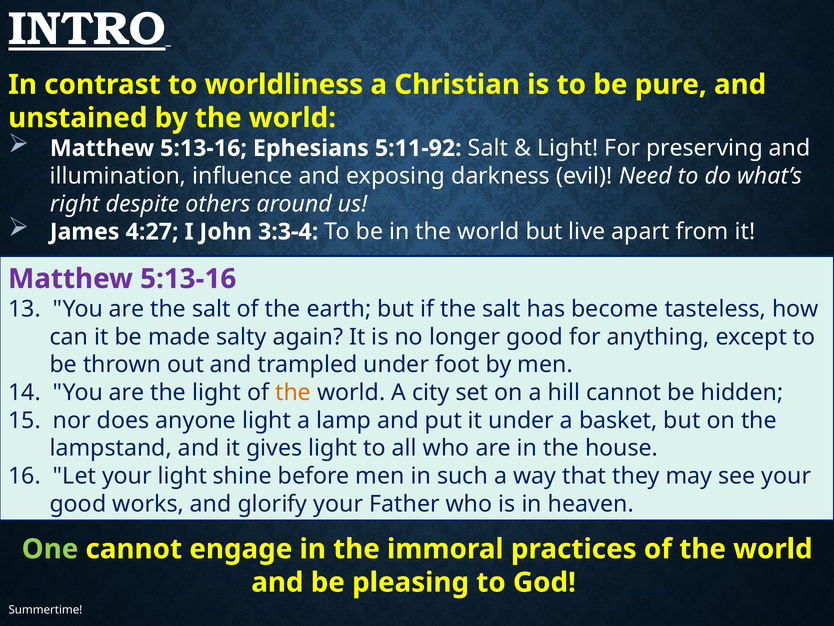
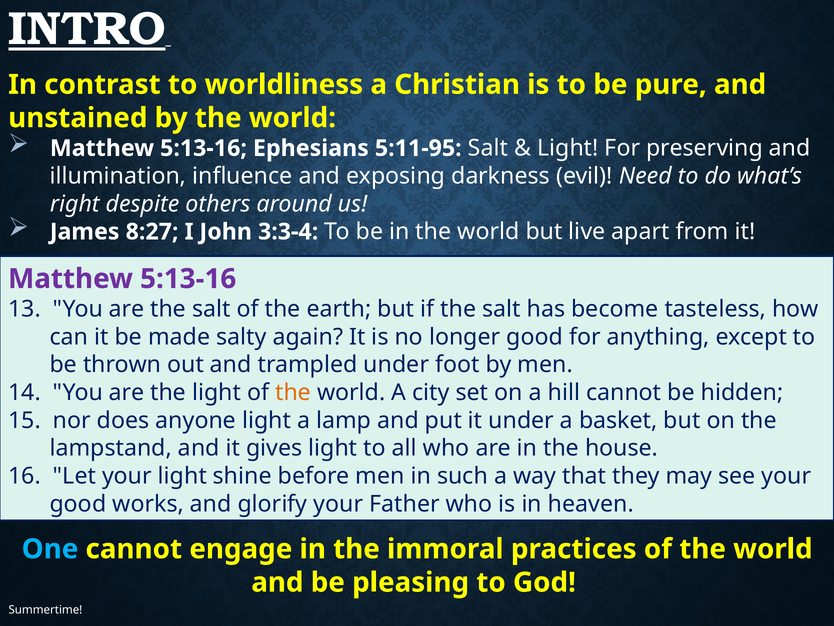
5:11-92: 5:11-92 -> 5:11-95
4:27: 4:27 -> 8:27
One colour: light green -> light blue
